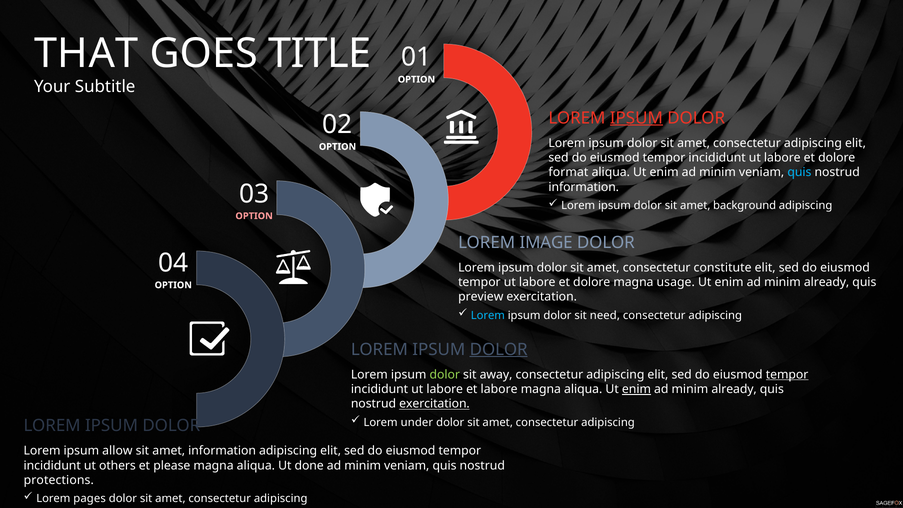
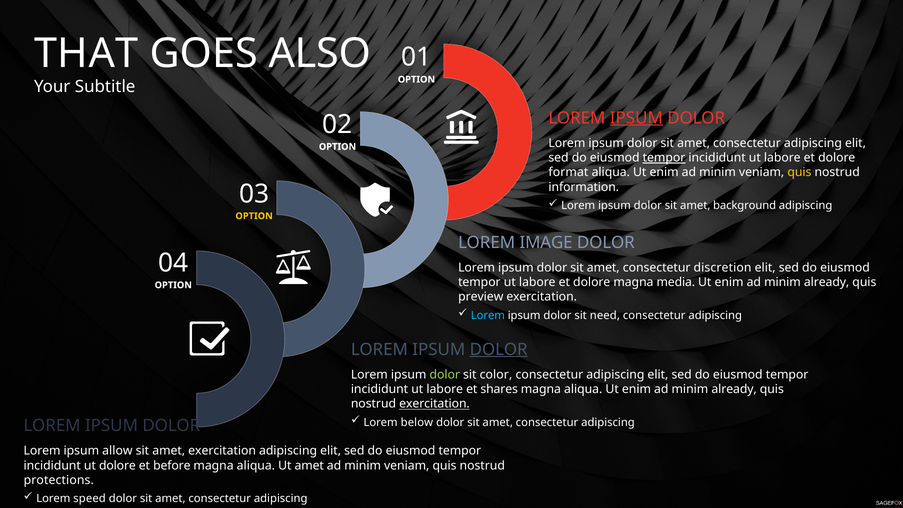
TITLE: TITLE -> ALSO
tempor at (664, 158) underline: none -> present
quis at (799, 172) colour: light blue -> yellow
OPTION at (254, 216) colour: pink -> yellow
constitute: constitute -> discretion
usage: usage -> media
away: away -> color
tempor at (787, 374) underline: present -> none
et labore: labore -> shares
enim at (636, 389) underline: present -> none
under: under -> below
amet information: information -> exercitation
ut others: others -> dolore
please: please -> before
Ut done: done -> amet
pages: pages -> speed
